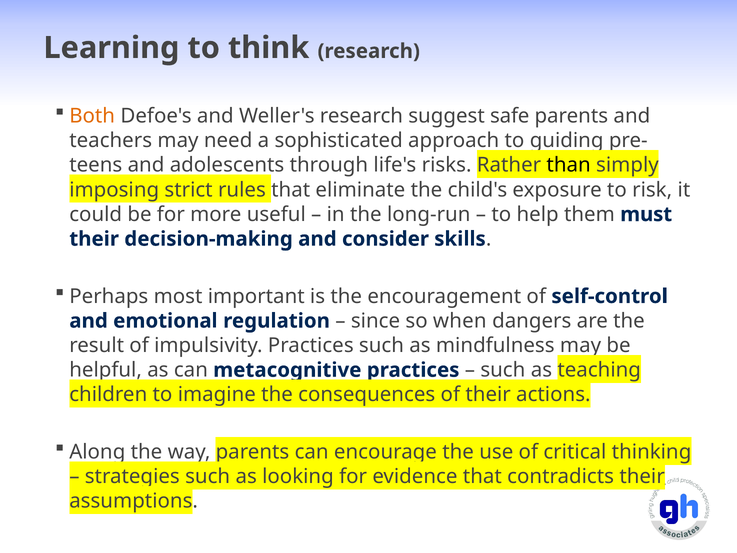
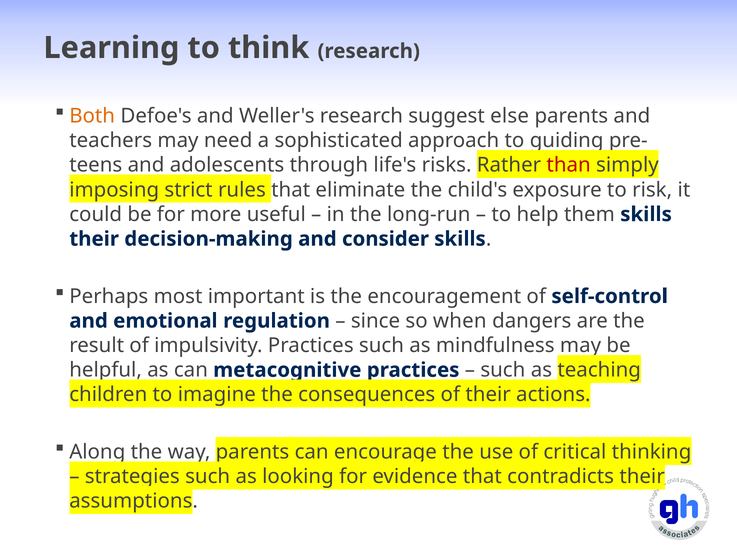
safe: safe -> else
than colour: black -> red
them must: must -> skills
